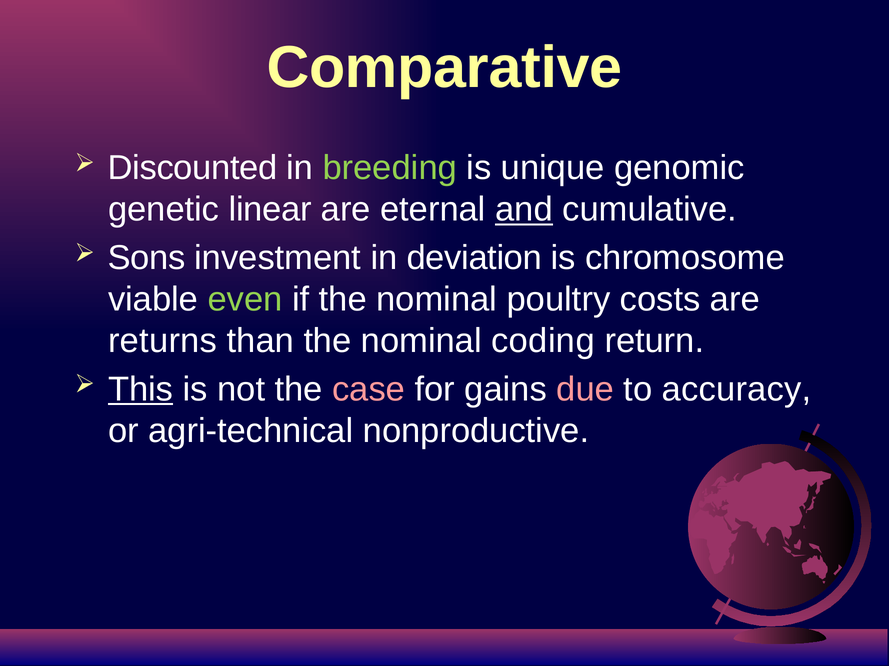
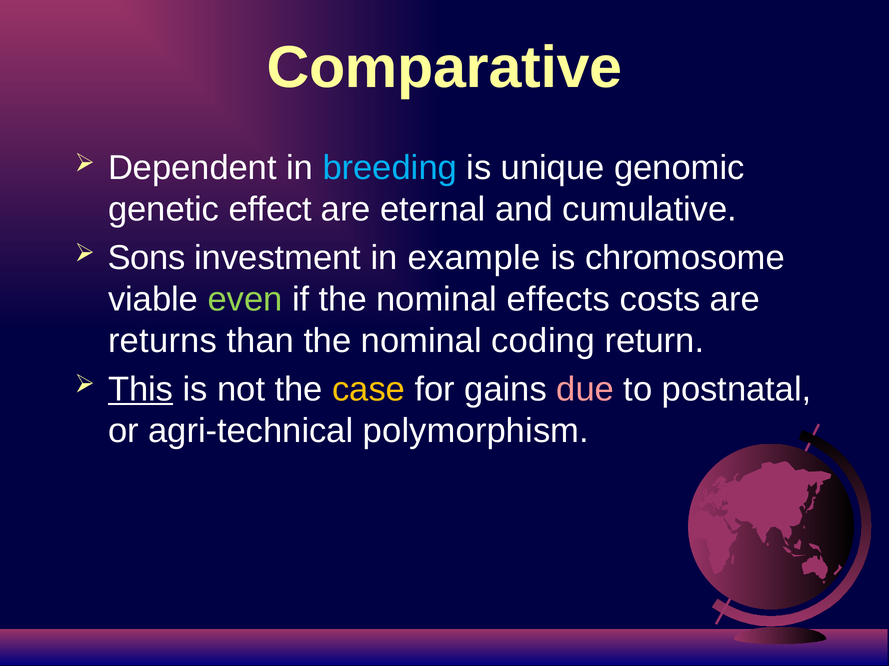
Discounted: Discounted -> Dependent
breeding colour: light green -> light blue
linear: linear -> effect
and underline: present -> none
deviation: deviation -> example
poultry: poultry -> effects
case colour: pink -> yellow
accuracy: accuracy -> postnatal
nonproductive: nonproductive -> polymorphism
